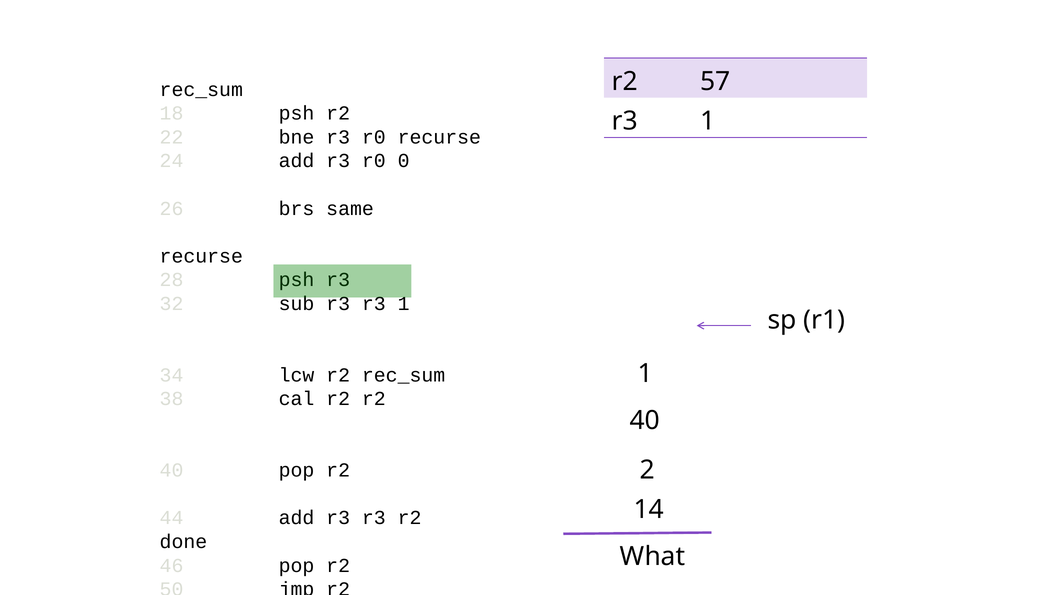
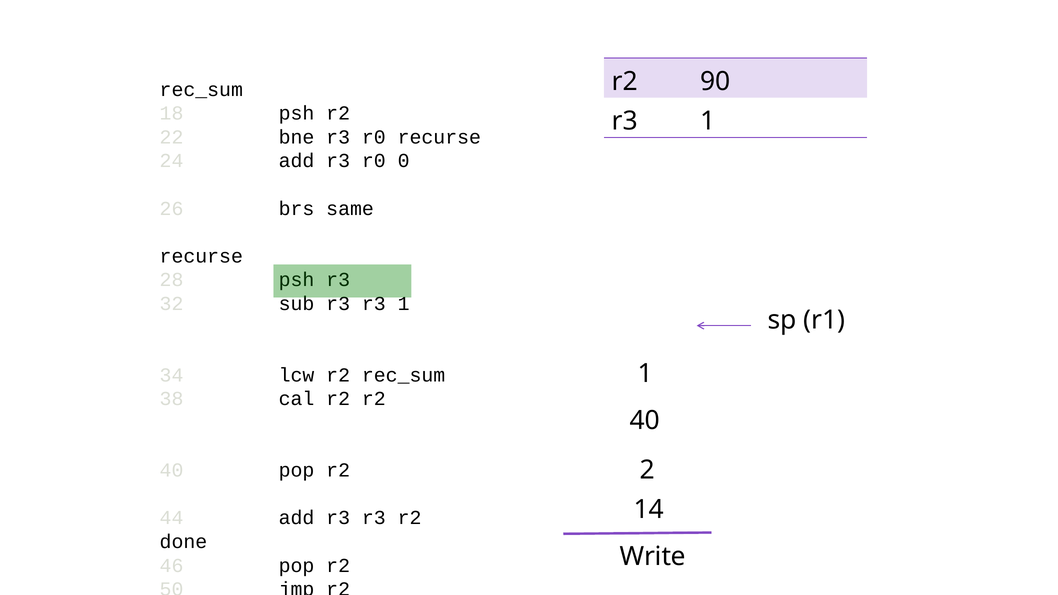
57: 57 -> 90
What: What -> Write
